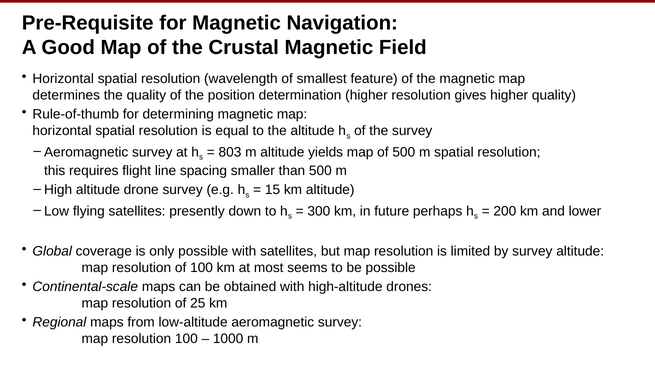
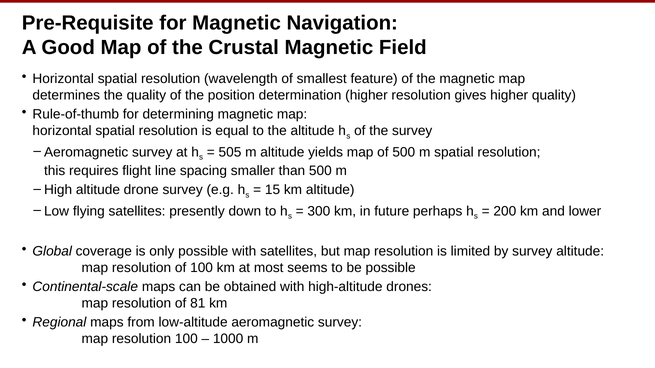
803: 803 -> 505
25: 25 -> 81
